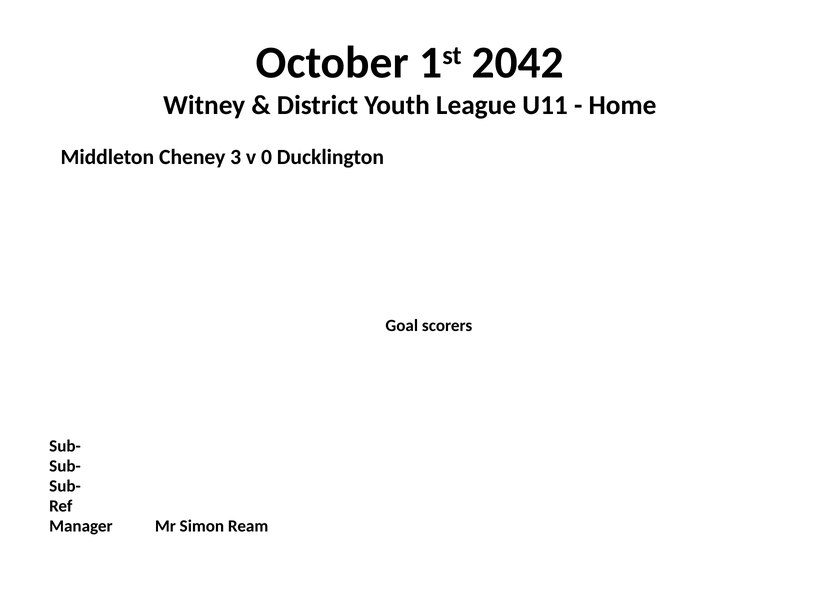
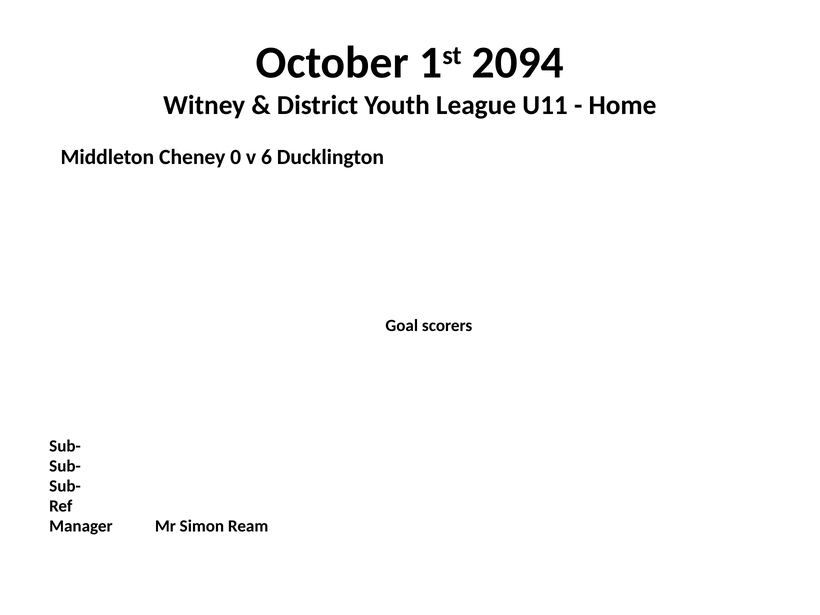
2042: 2042 -> 2094
3: 3 -> 0
0: 0 -> 6
